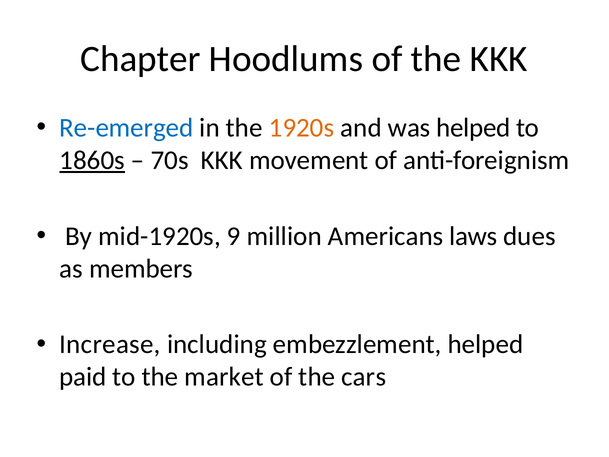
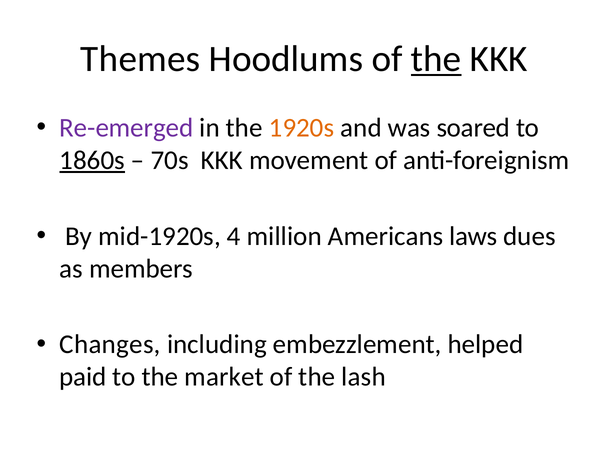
Chapter: Chapter -> Themes
the at (436, 59) underline: none -> present
Re-emerged colour: blue -> purple
was helped: helped -> soared
9: 9 -> 4
Increase: Increase -> Changes
cars: cars -> lash
